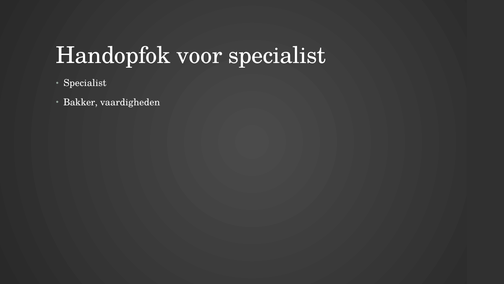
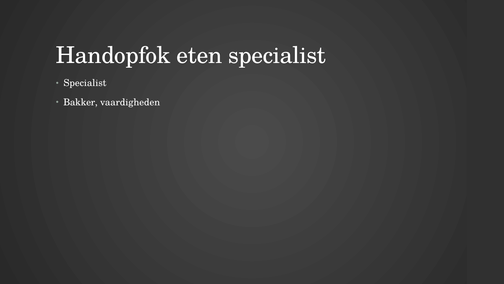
voor: voor -> eten
